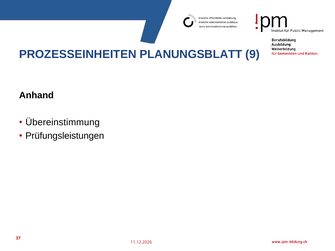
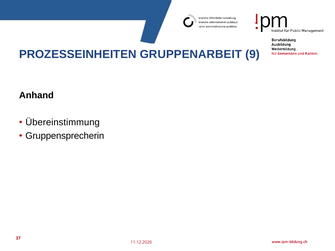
PLANUNGSBLATT: PLANUNGSBLATT -> GRUPPENARBEIT
Prüfungsleistungen: Prüfungsleistungen -> Gruppensprecherin
